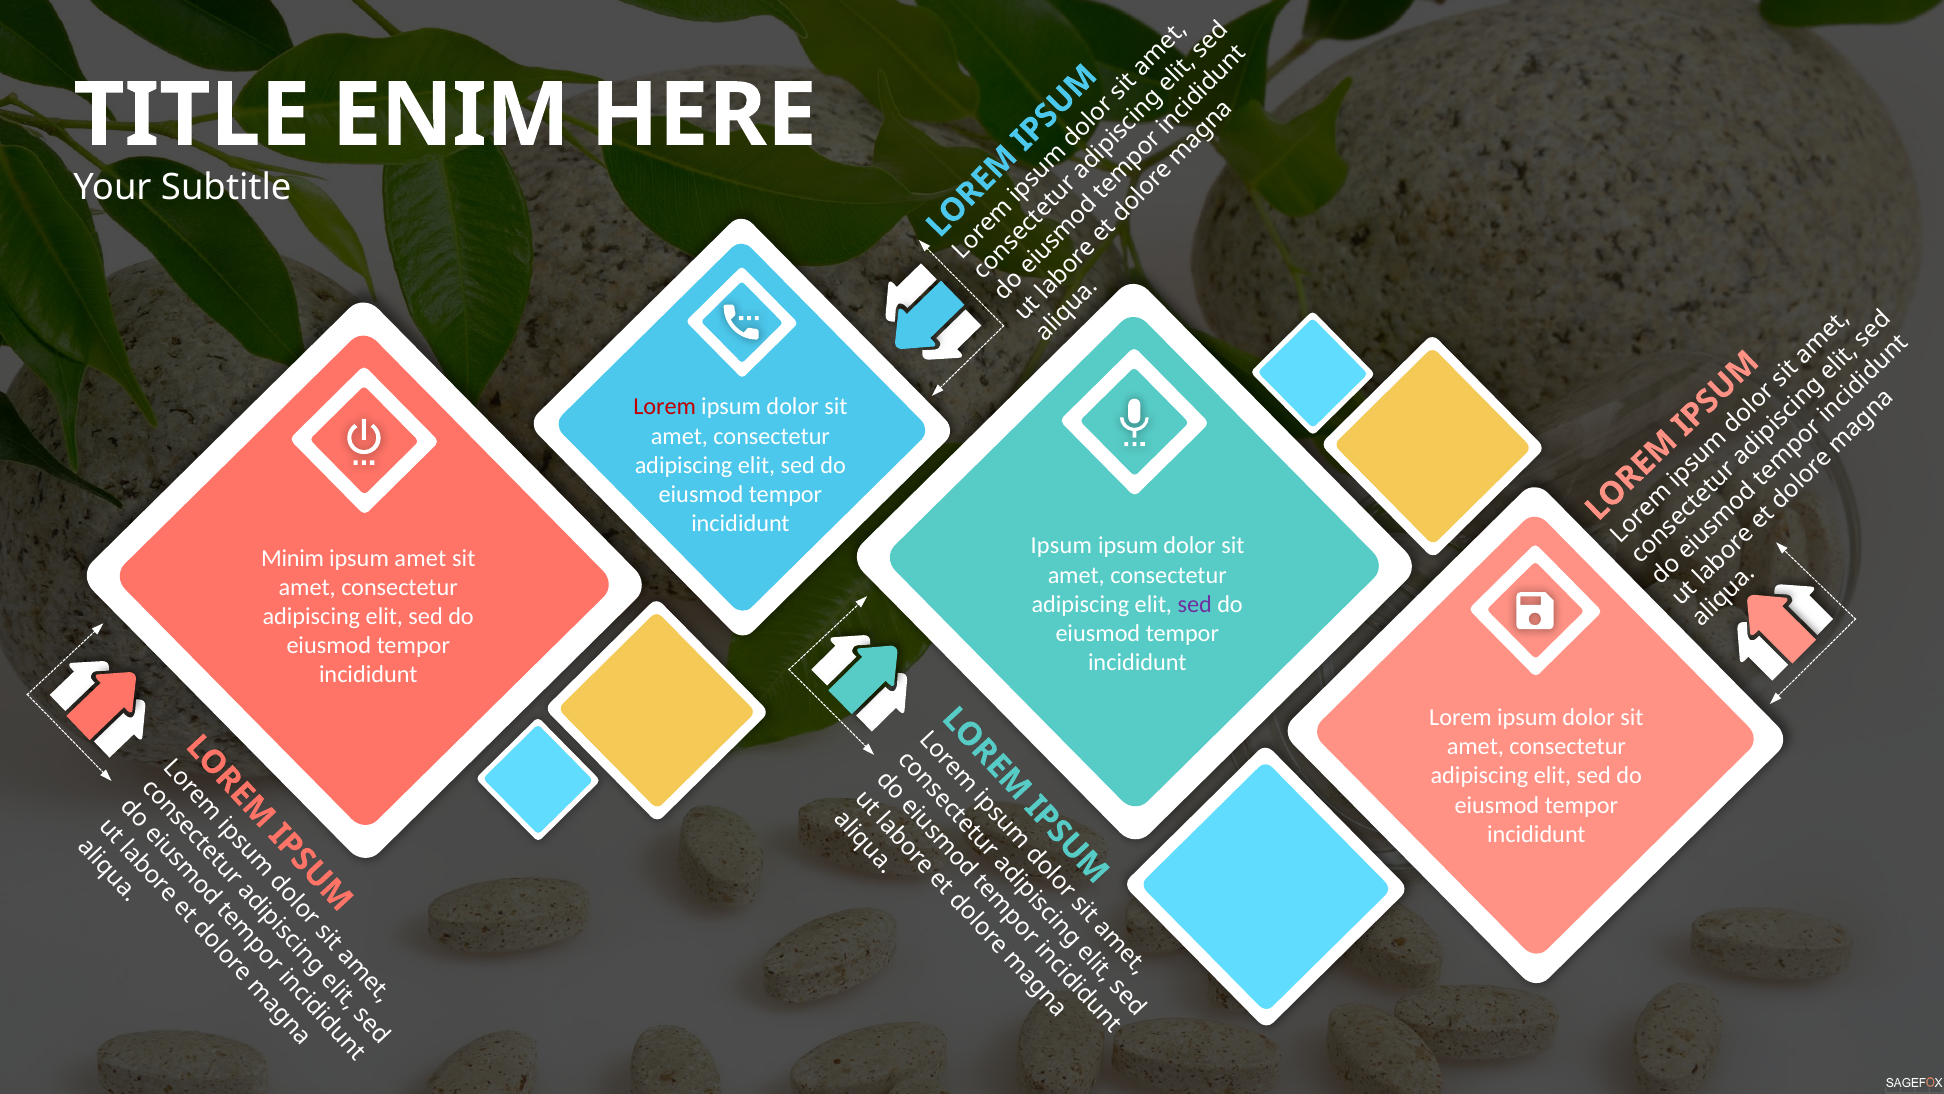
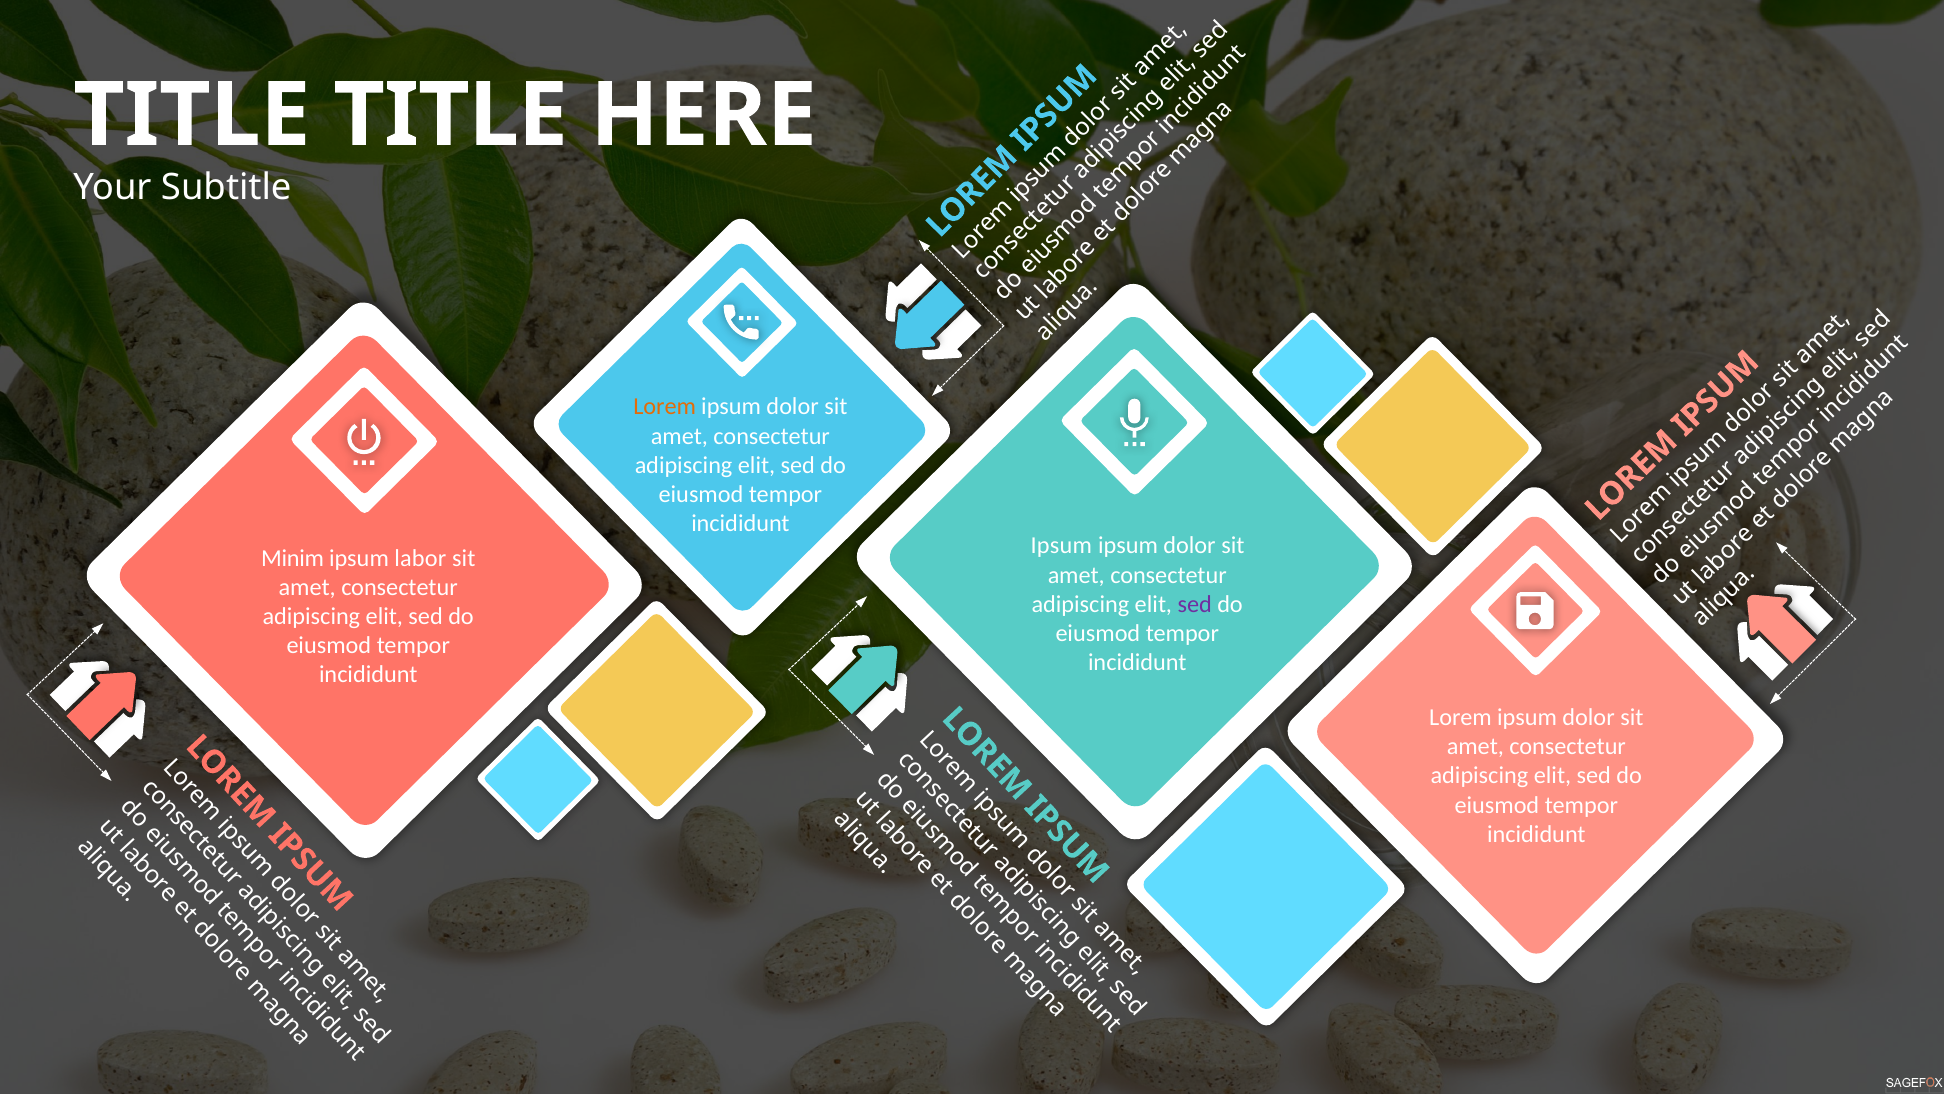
ENIM at (451, 115): ENIM -> TITLE
Lorem at (665, 407) colour: red -> orange
ipsum amet: amet -> labor
